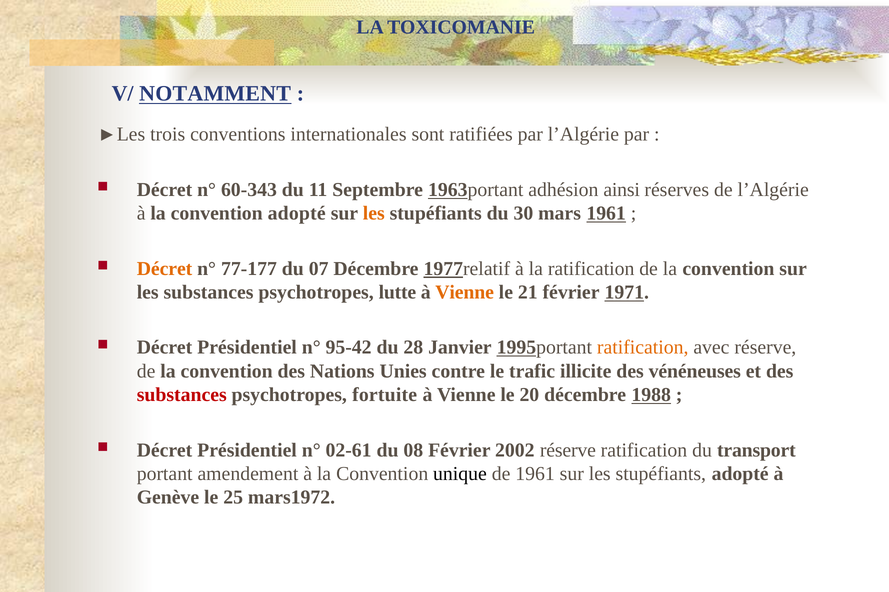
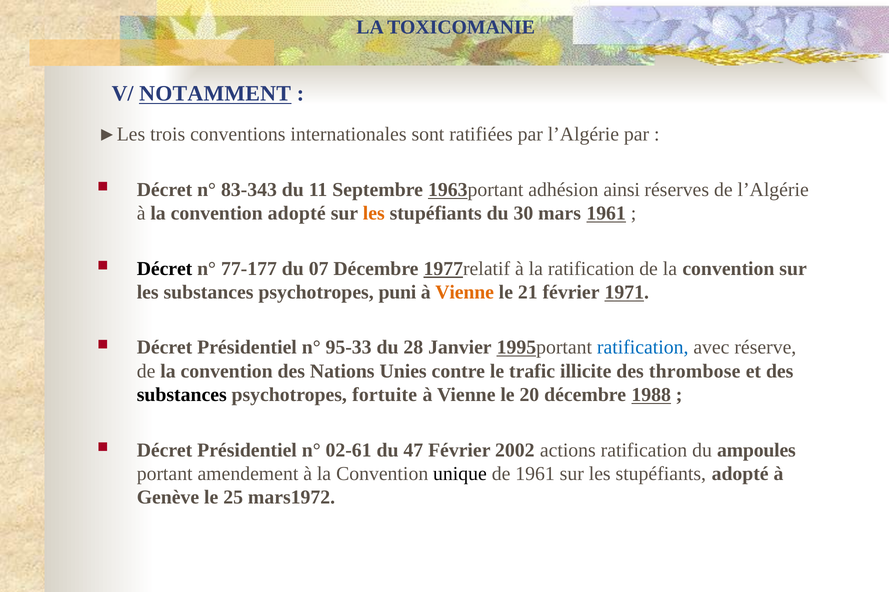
60-343: 60-343 -> 83-343
Décret at (165, 269) colour: orange -> black
lutte: lutte -> puni
95-42: 95-42 -> 95-33
ratification at (643, 348) colour: orange -> blue
vénéneuses: vénéneuses -> thrombose
substances at (182, 395) colour: red -> black
08: 08 -> 47
2002 réserve: réserve -> actions
transport: transport -> ampoules
